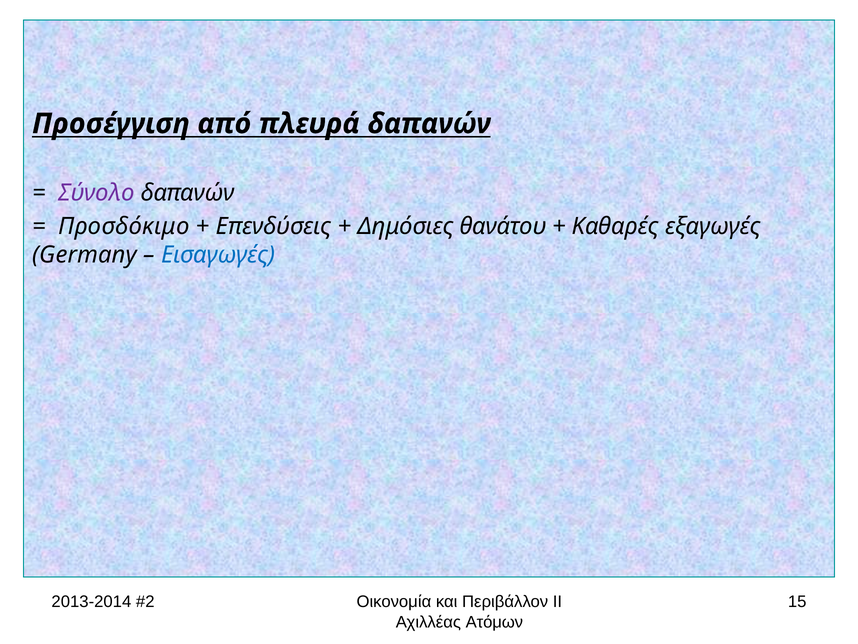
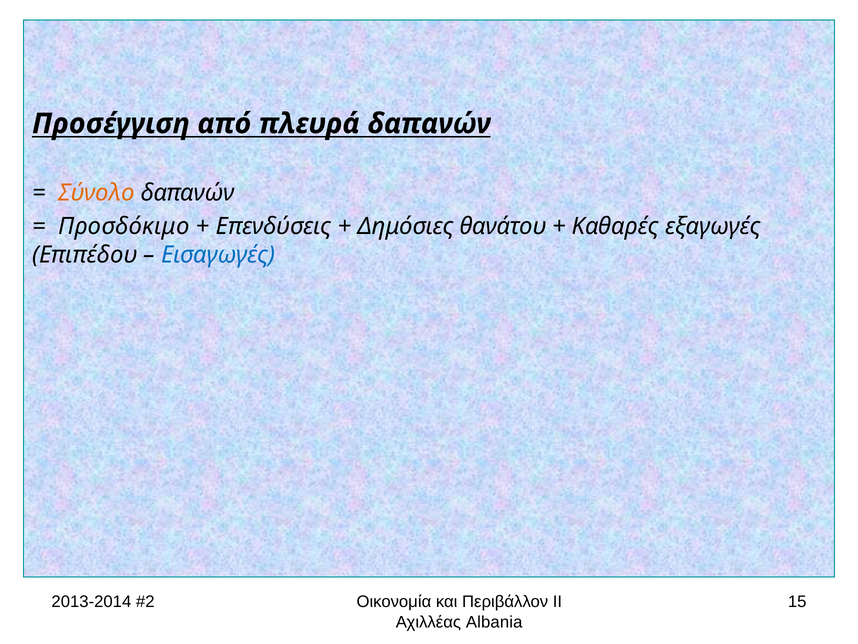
Σύνολο colour: purple -> orange
Germany: Germany -> Επιπέδου
Ατόμων: Ατόμων -> Albania
